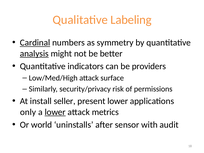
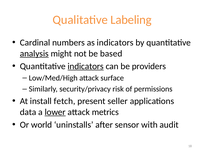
Cardinal underline: present -> none
as symmetry: symmetry -> indicators
better: better -> based
indicators at (86, 66) underline: none -> present
seller: seller -> fetch
present lower: lower -> seller
only: only -> data
